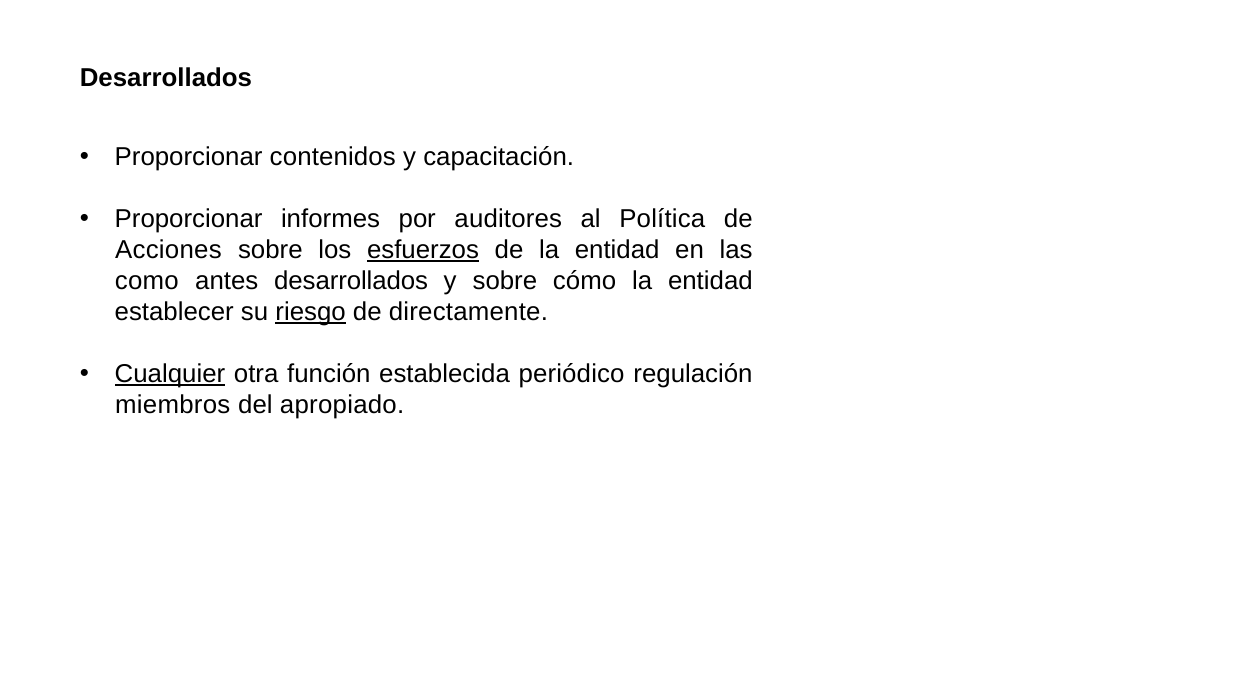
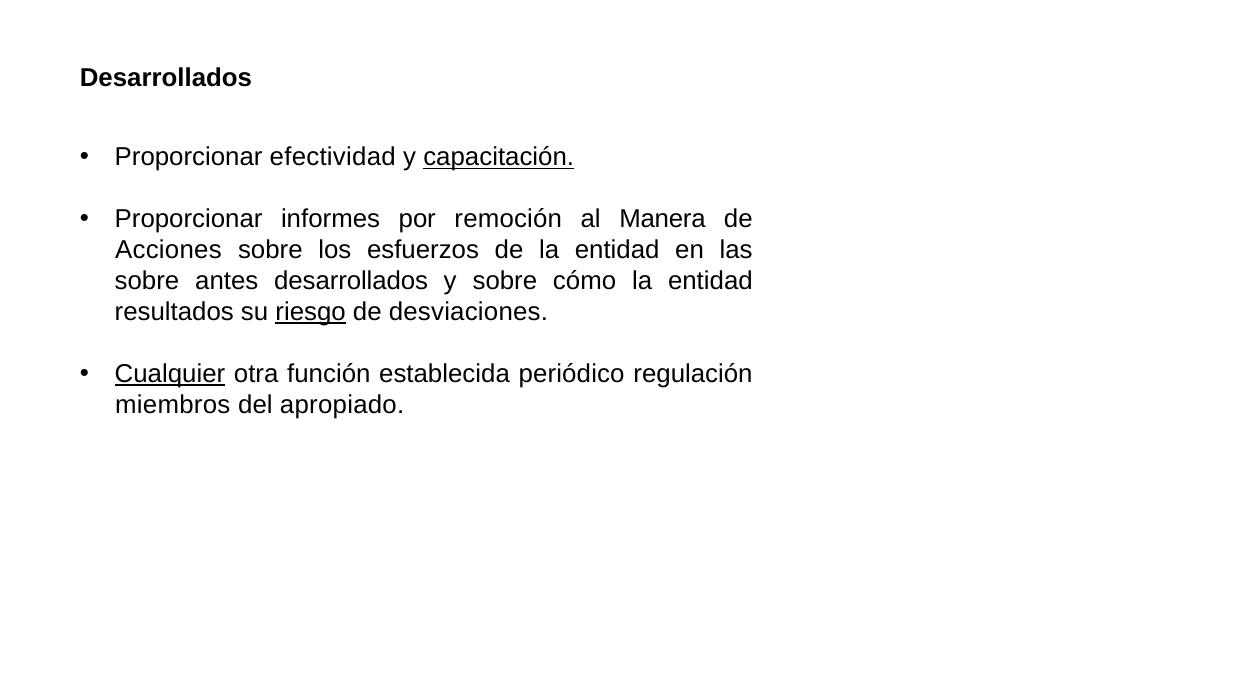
contenidos: contenidos -> efectividad
capacitación underline: none -> present
auditores: auditores -> remoción
Política: Política -> Manera
esfuerzos underline: present -> none
como at (147, 281): como -> sobre
establecer: establecer -> resultados
directamente: directamente -> desviaciones
